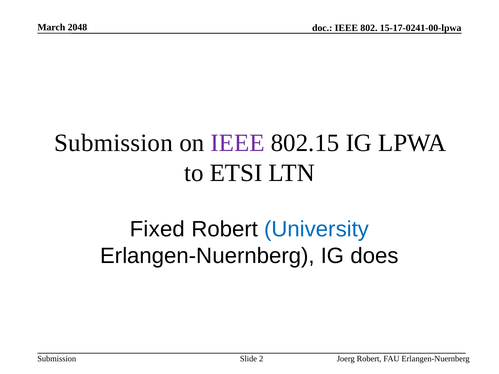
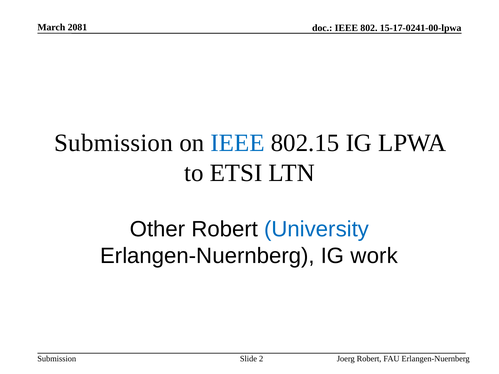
2048: 2048 -> 2081
IEEE at (238, 143) colour: purple -> blue
Fixed: Fixed -> Other
does: does -> work
